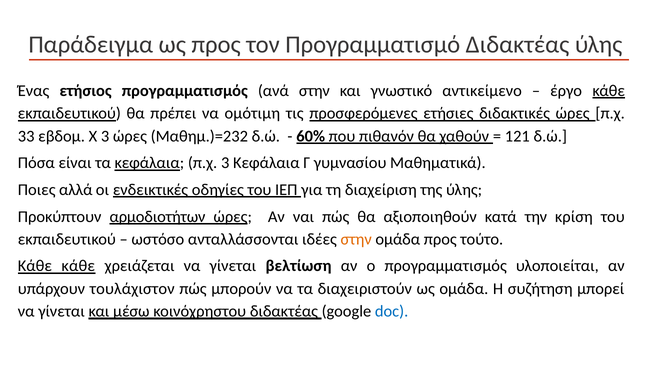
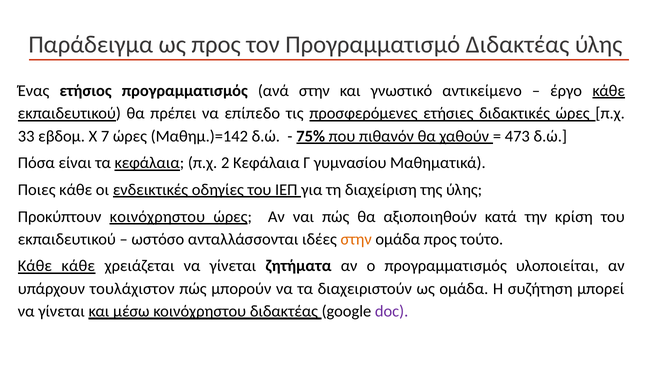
ομότιμη: ομότιμη -> επίπεδο
Χ 3: 3 -> 7
Μαθημ.)=232: Μαθημ.)=232 -> Μαθημ.)=142
60%: 60% -> 75%
121: 121 -> 473
π.χ 3: 3 -> 2
Ποιες αλλά: αλλά -> κάθε
Προκύπτουν αρμοδιοτήτων: αρμοδιοτήτων -> κοινόχρηστου
βελτίωση: βελτίωση -> ζητήματα
doc colour: blue -> purple
